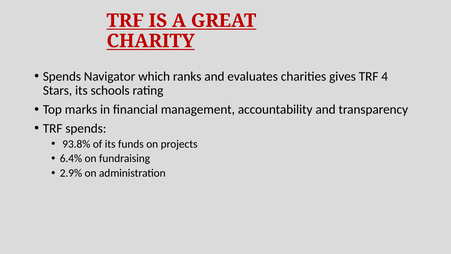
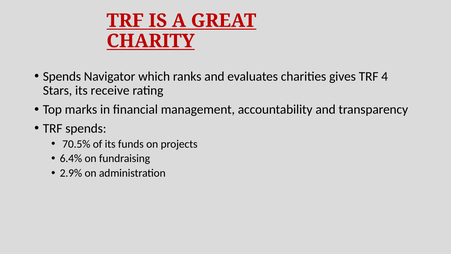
schools: schools -> receive
93.8%: 93.8% -> 70.5%
